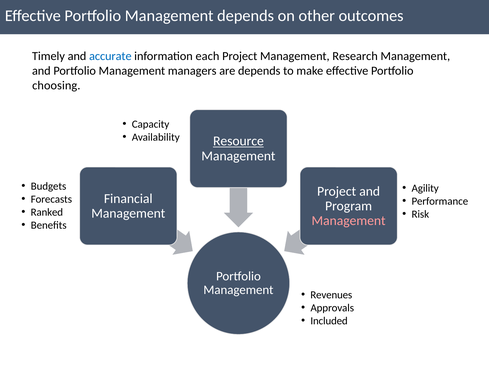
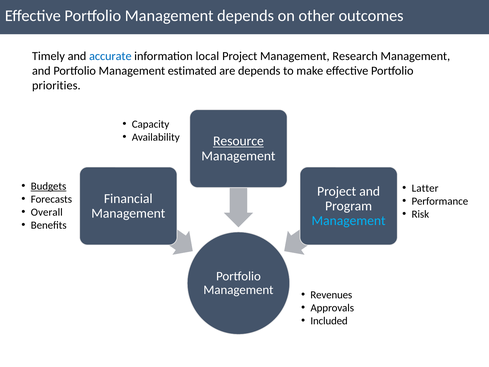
each: each -> local
managers: managers -> estimated
choosing: choosing -> priorities
Budgets underline: none -> present
Agility: Agility -> Latter
Ranked: Ranked -> Overall
Management at (349, 220) colour: pink -> light blue
